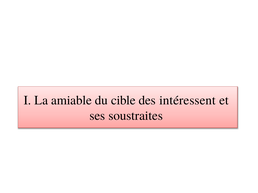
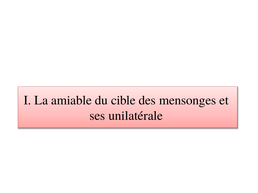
intéressent: intéressent -> mensonges
soustraites: soustraites -> unilatérale
